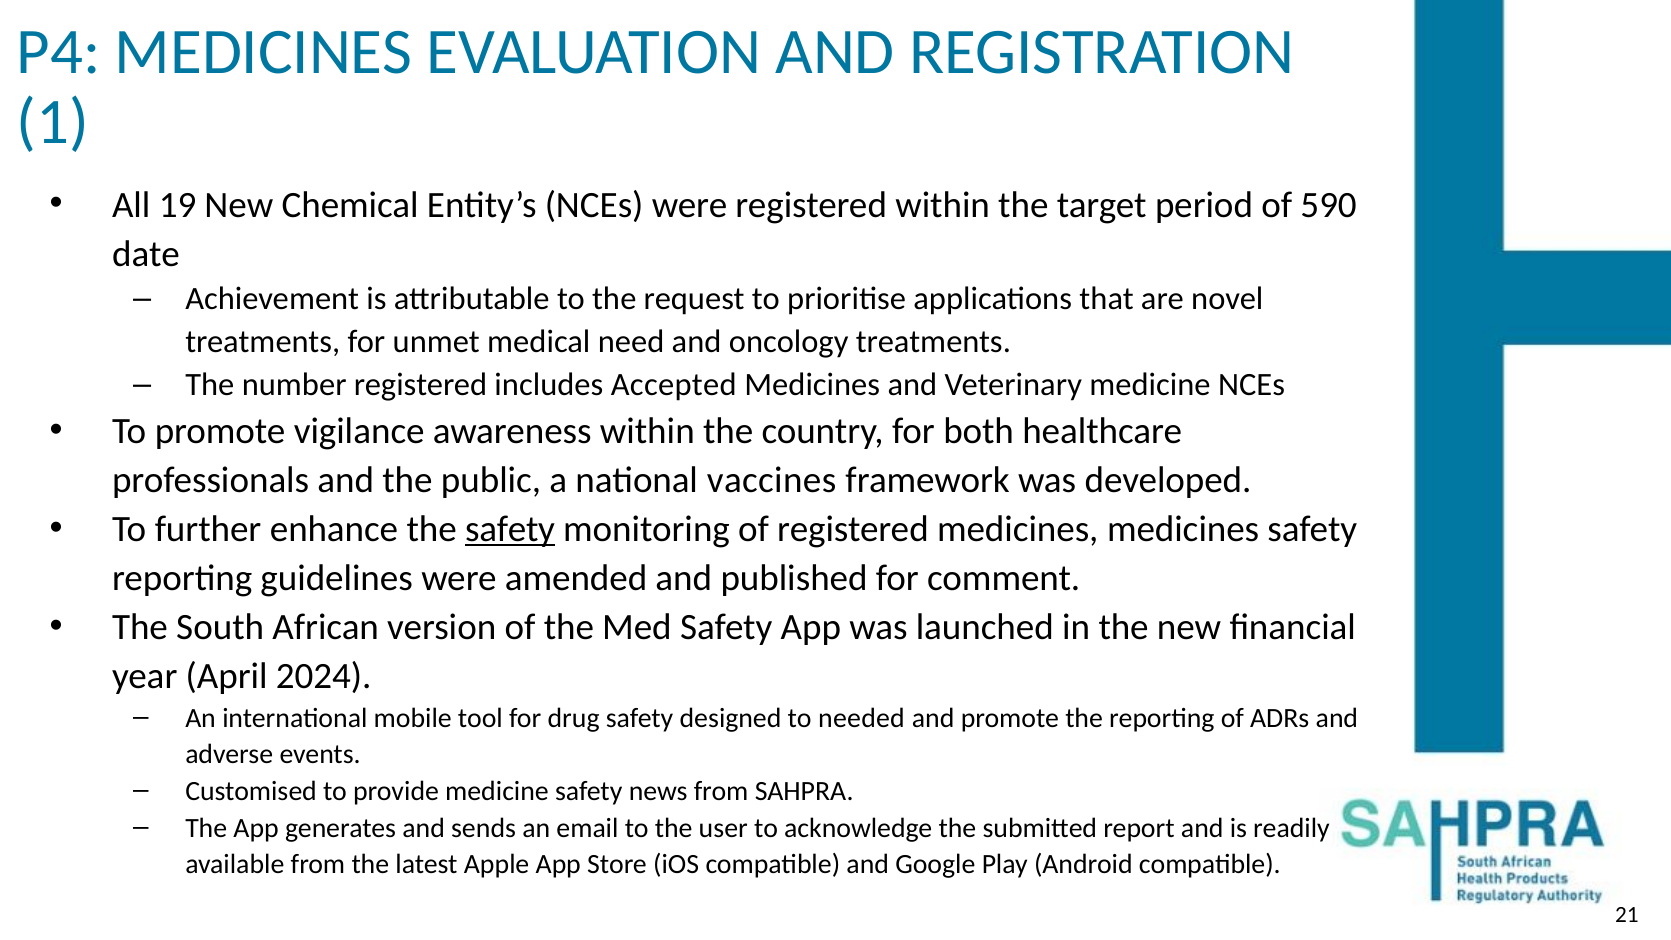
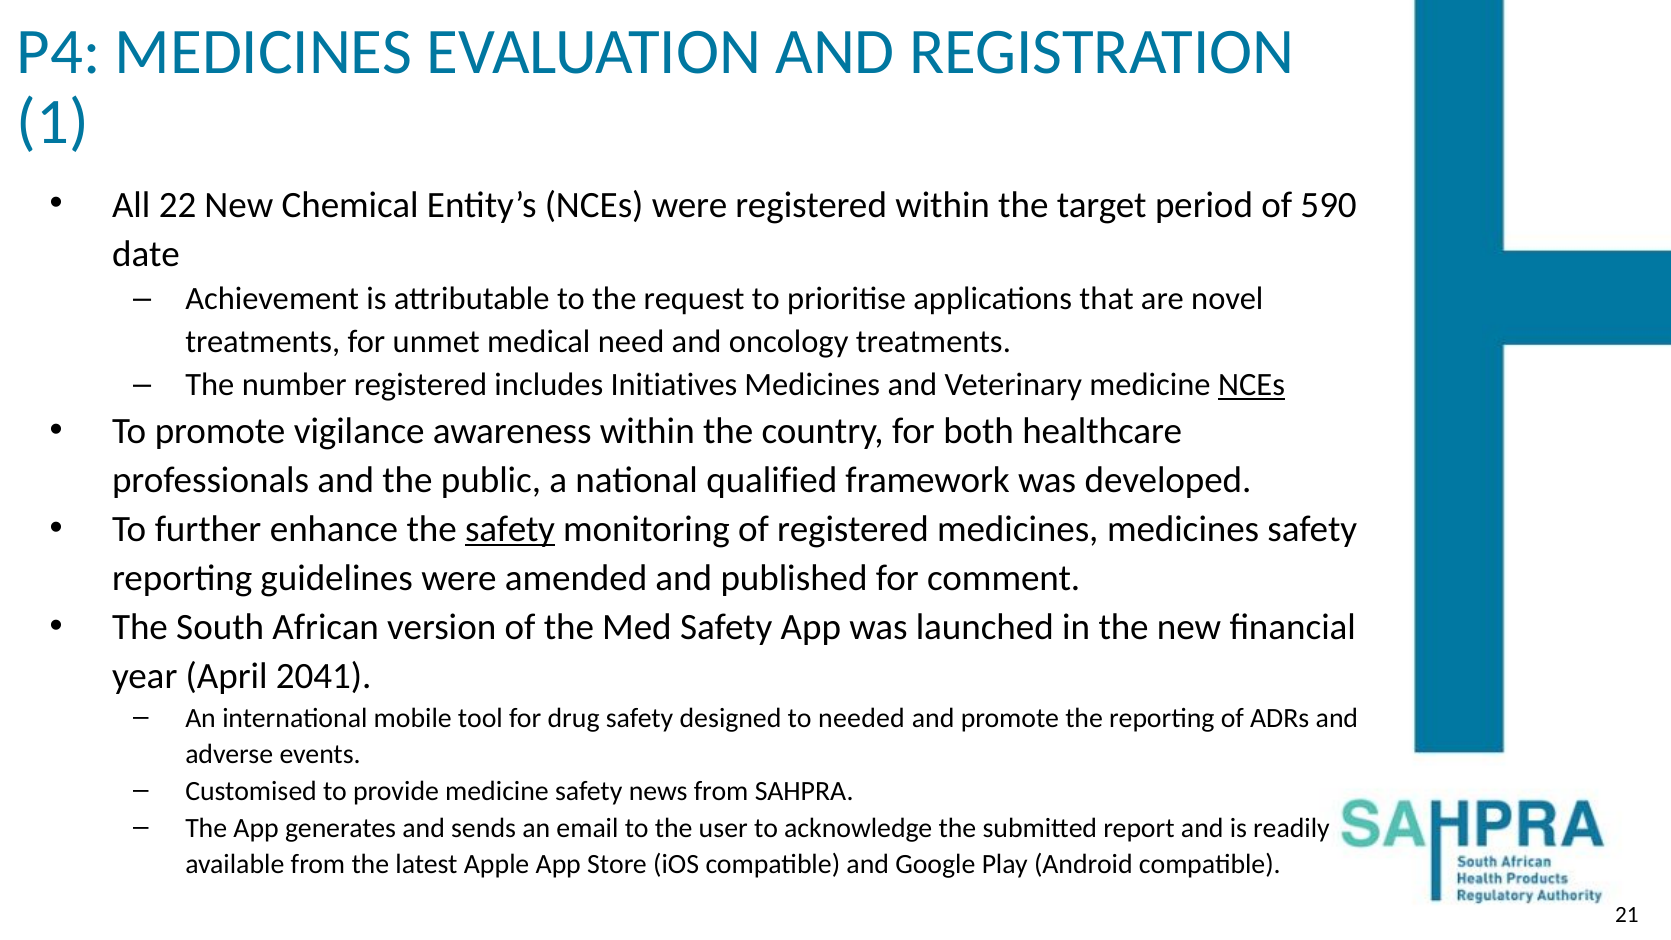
19: 19 -> 22
Accepted: Accepted -> Initiatives
NCEs at (1252, 385) underline: none -> present
vaccines: vaccines -> qualified
2024: 2024 -> 2041
